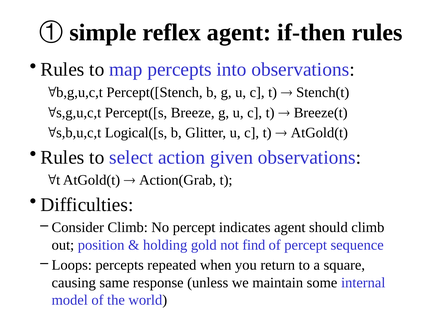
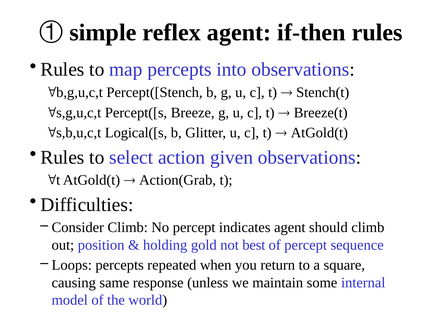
find: find -> best
